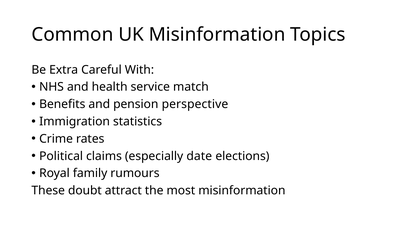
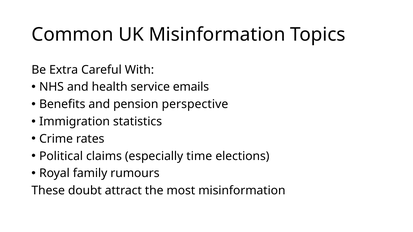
match: match -> emails
date: date -> time
